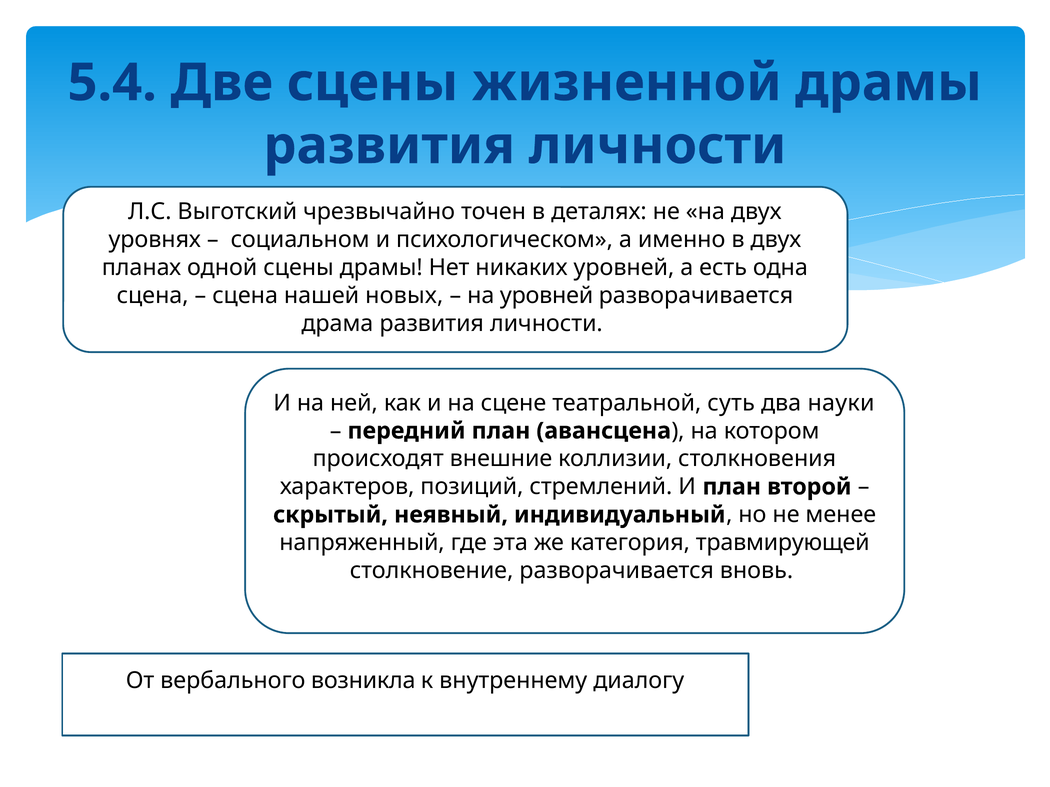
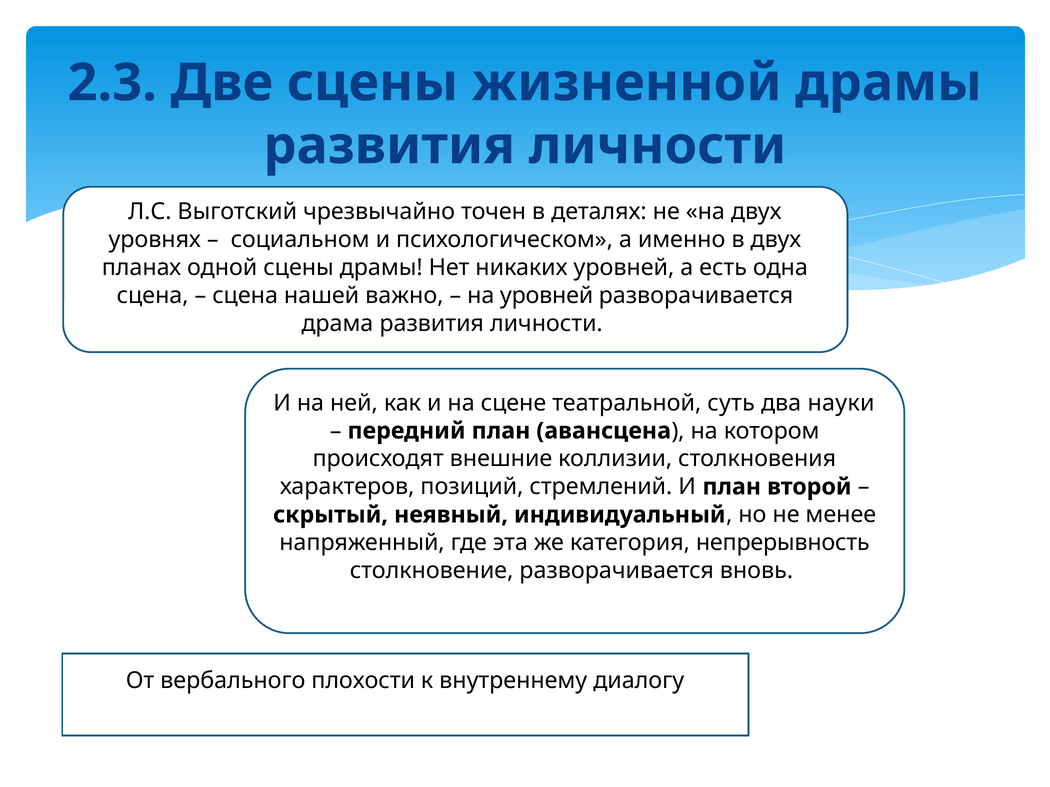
5.4: 5.4 -> 2.3
новых: новых -> важно
травмирующей: травмирующей -> непрерывность
возникла: возникла -> плохости
